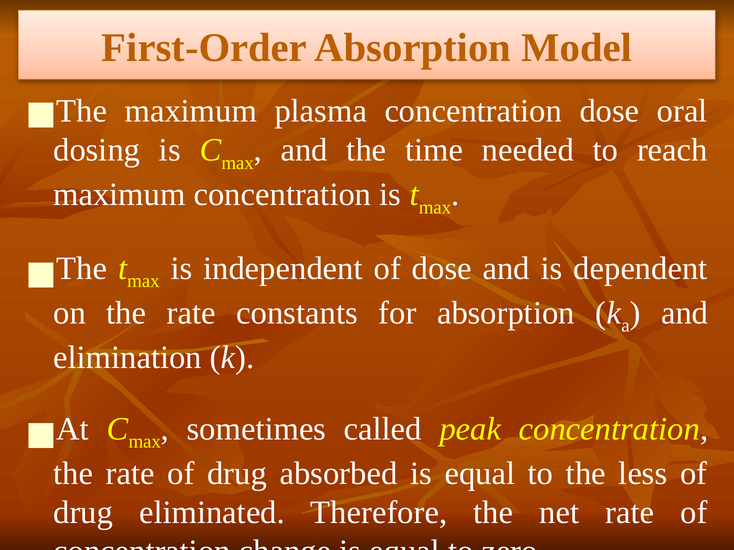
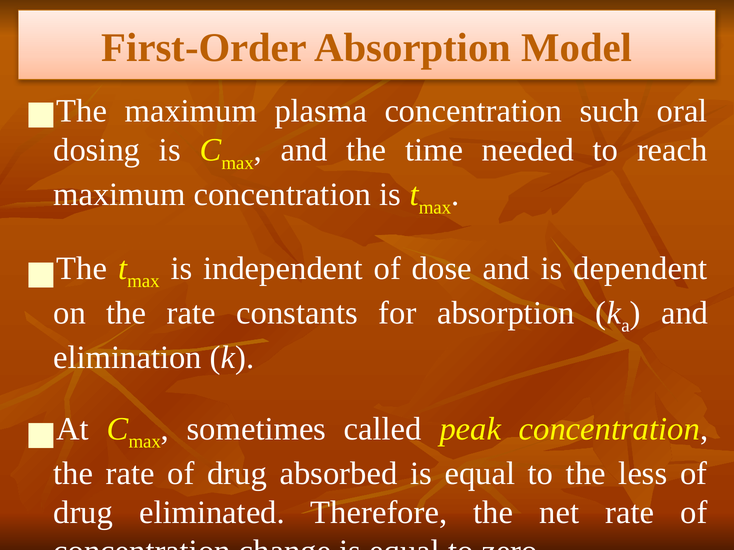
concentration dose: dose -> such
